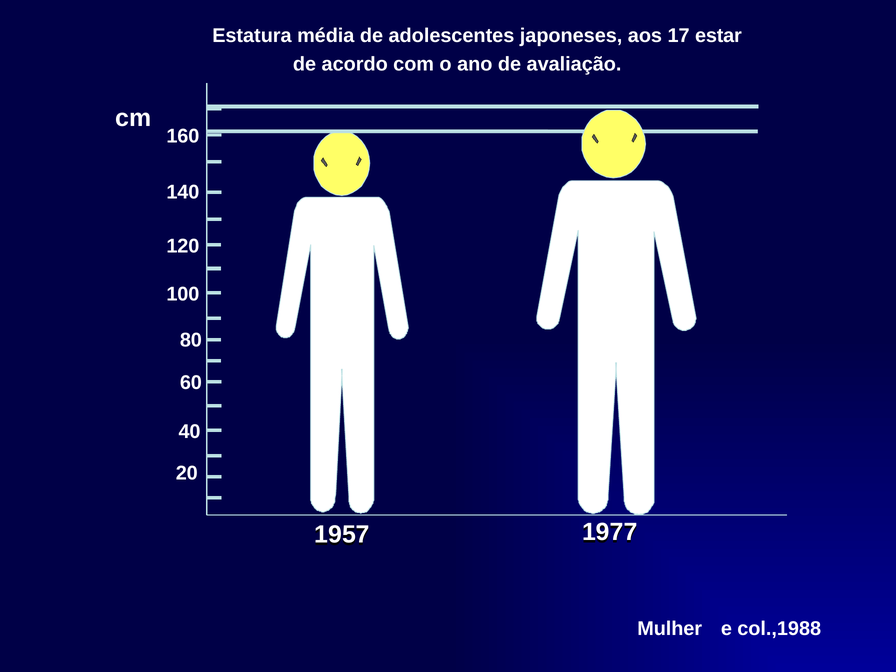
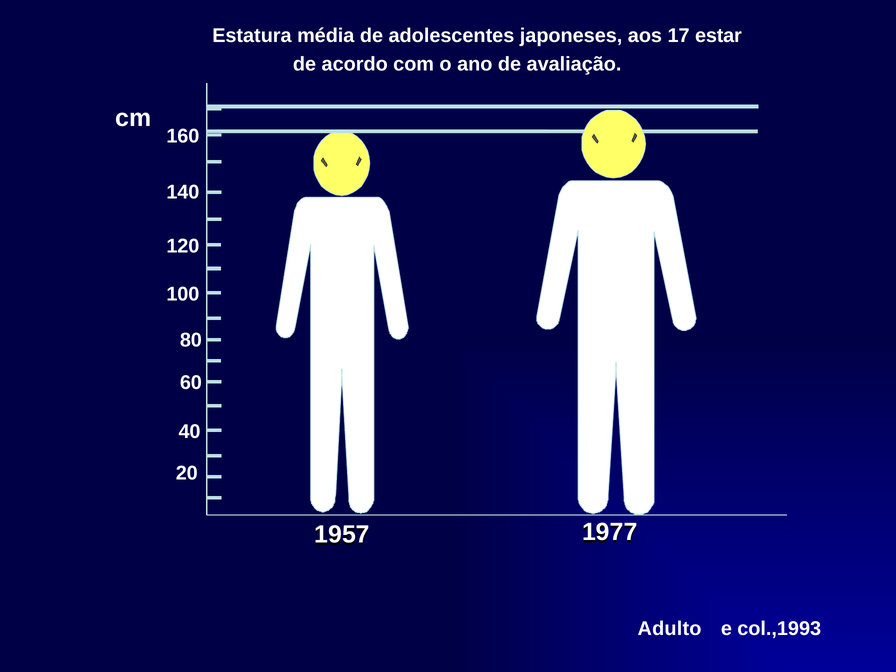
Mulher: Mulher -> Adulto
col.,1988: col.,1988 -> col.,1993
